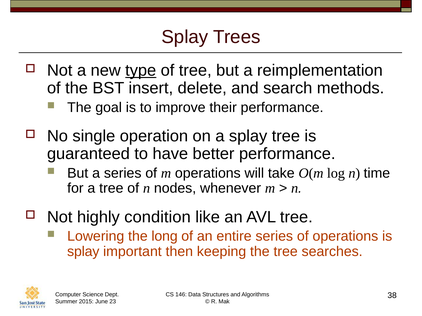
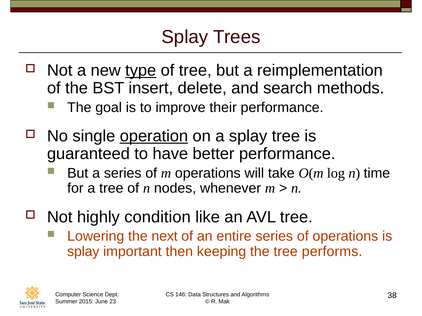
operation underline: none -> present
long: long -> next
searches: searches -> performs
